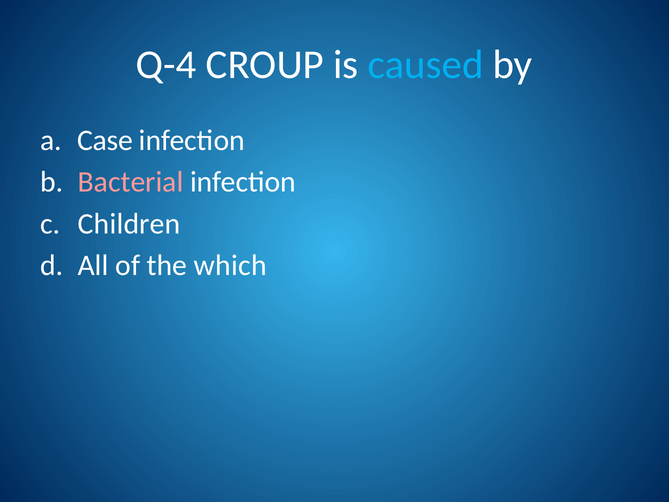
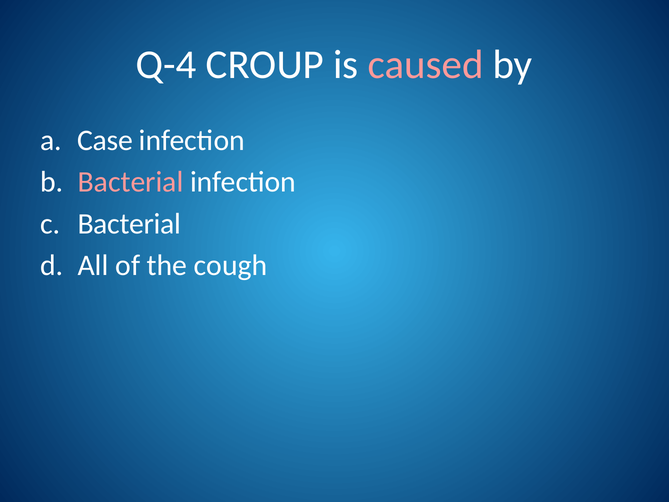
caused colour: light blue -> pink
Children at (129, 224): Children -> Bacterial
which: which -> cough
